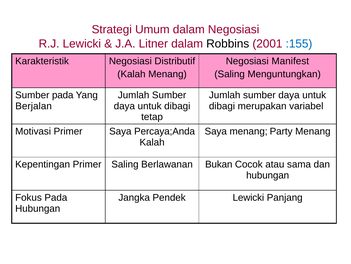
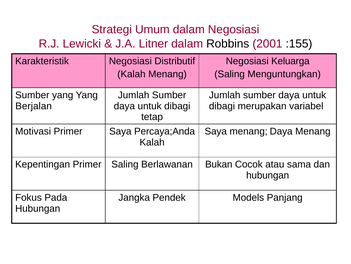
:155 colour: blue -> black
Manifest: Manifest -> Keluarga
Sumber pada: pada -> yang
menang Party: Party -> Daya
Pendek Lewicki: Lewicki -> Models
